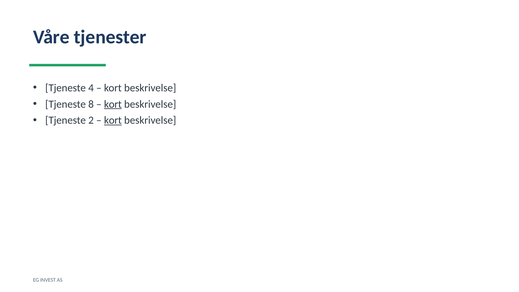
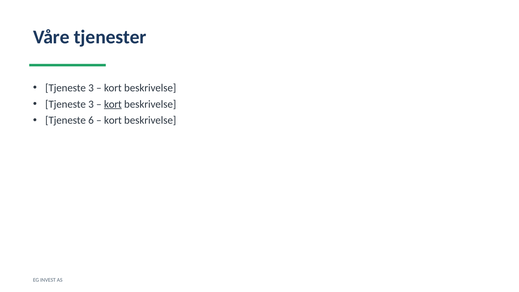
4 at (91, 88): 4 -> 3
8 at (91, 104): 8 -> 3
2: 2 -> 6
kort at (113, 120) underline: present -> none
